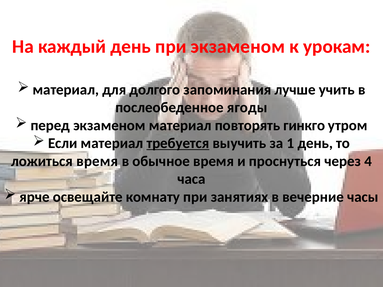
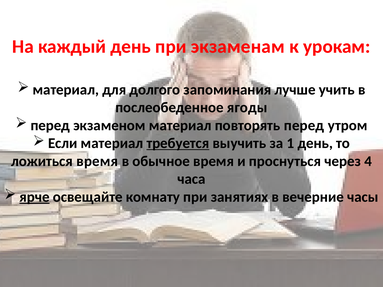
при экзаменом: экзаменом -> экзаменам
повторять гинкго: гинкго -> перед
ярче underline: none -> present
